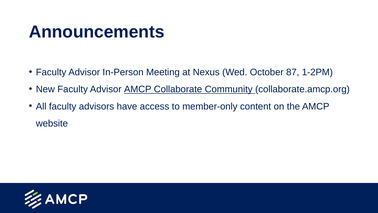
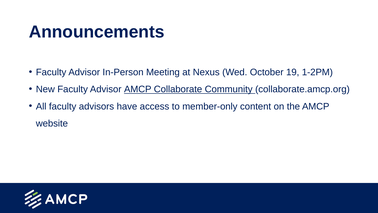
87: 87 -> 19
